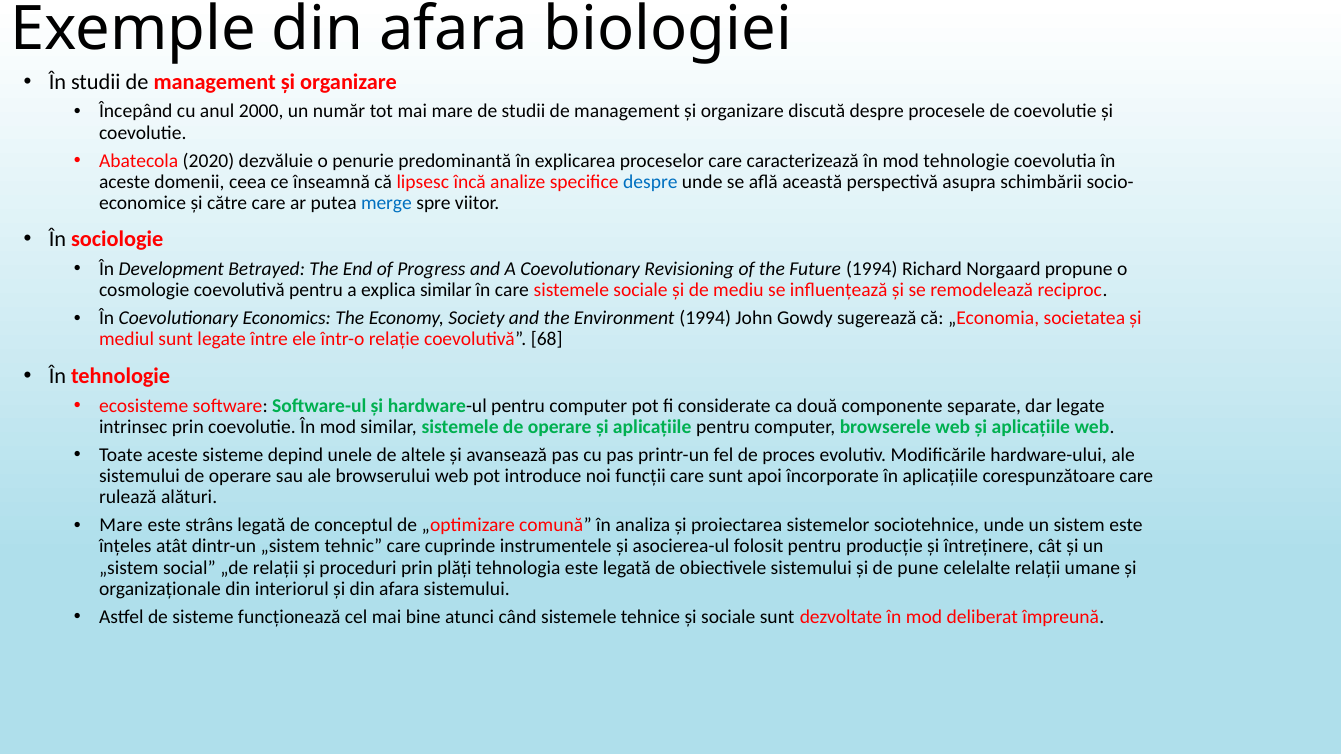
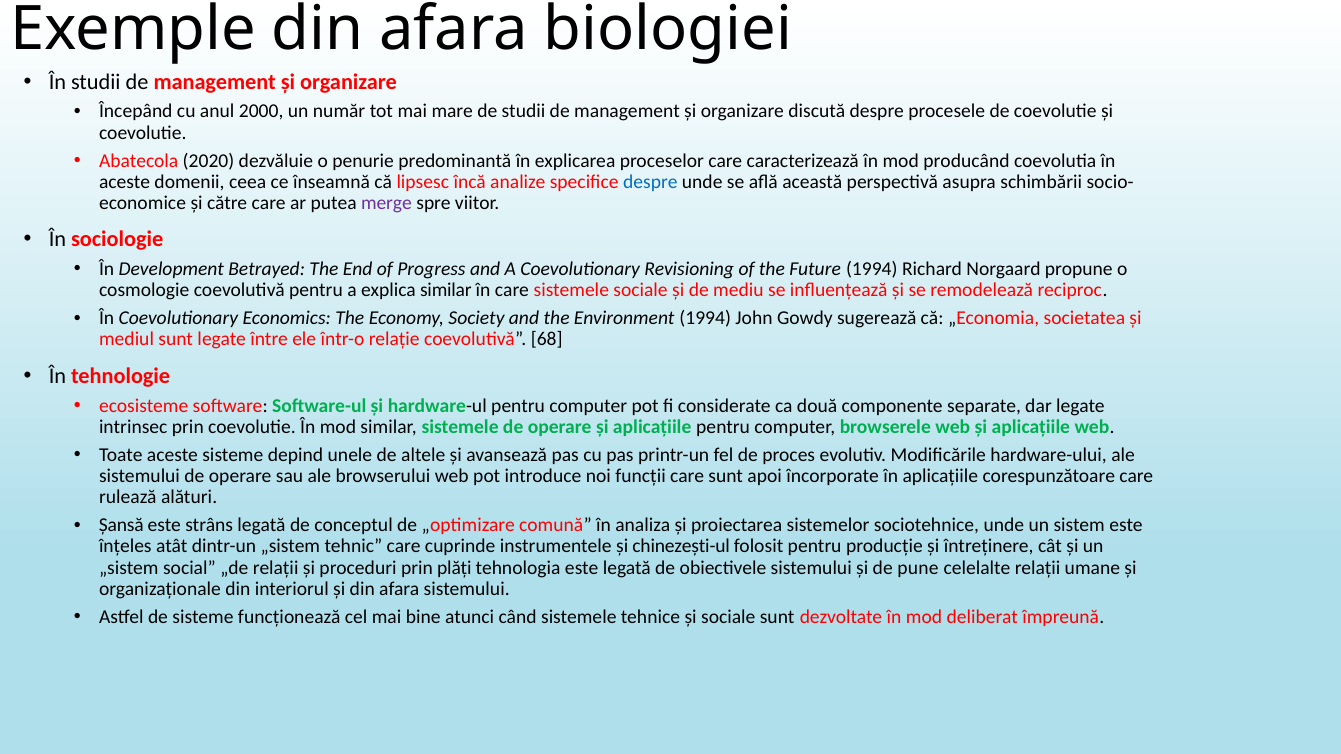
mod tehnologie: tehnologie -> producând
merge colour: blue -> purple
Mare at (121, 526): Mare -> Șansă
asocierea-ul: asocierea-ul -> chinezești-ul
